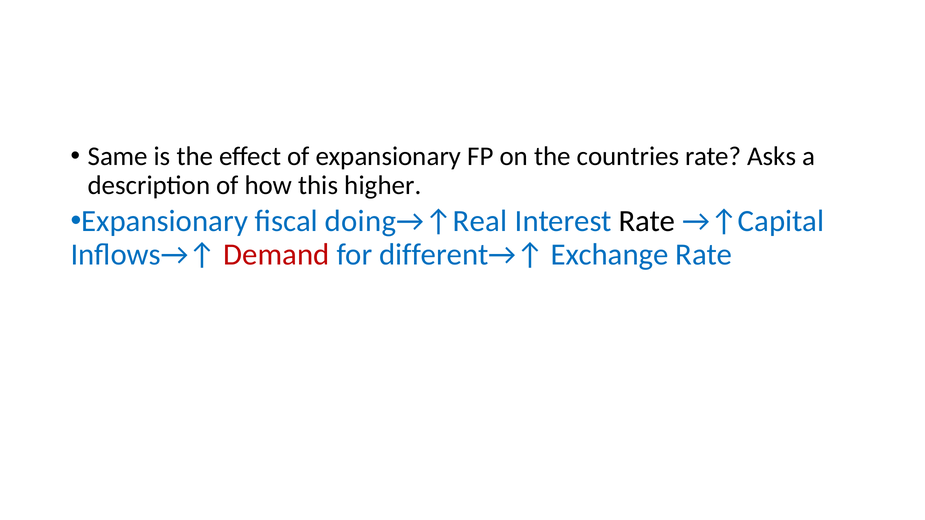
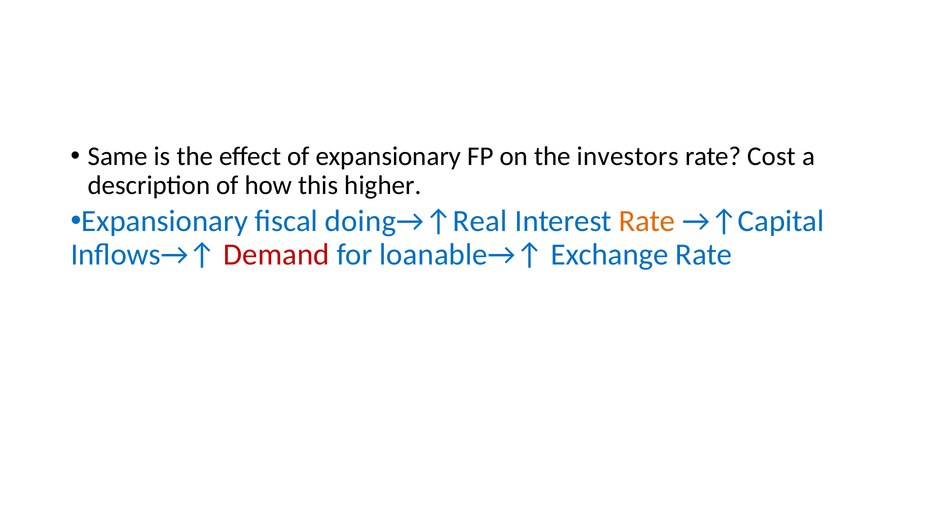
countries: countries -> investors
Asks: Asks -> Cost
Rate at (647, 221) colour: black -> orange
different→↑: different→↑ -> loanable→↑
